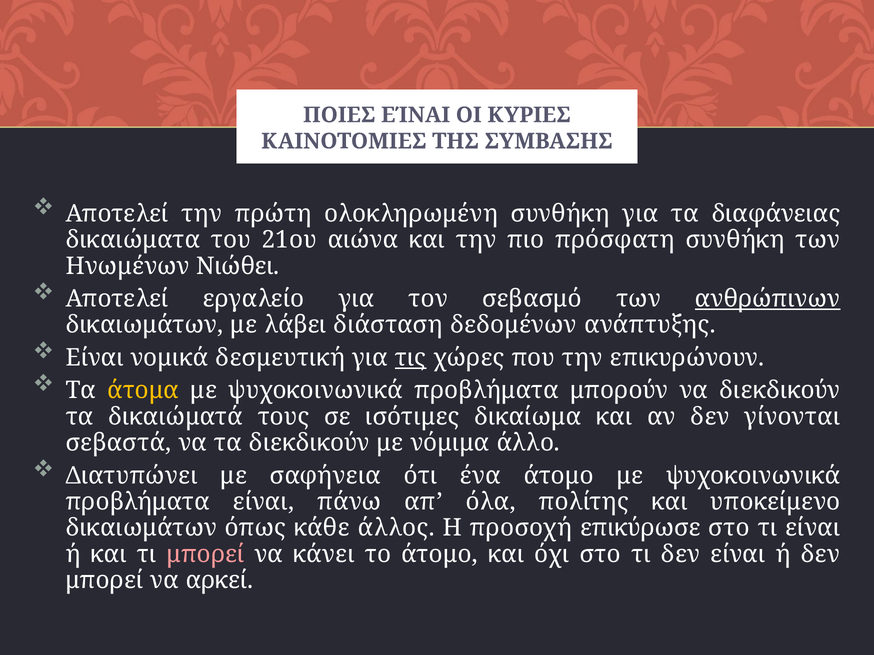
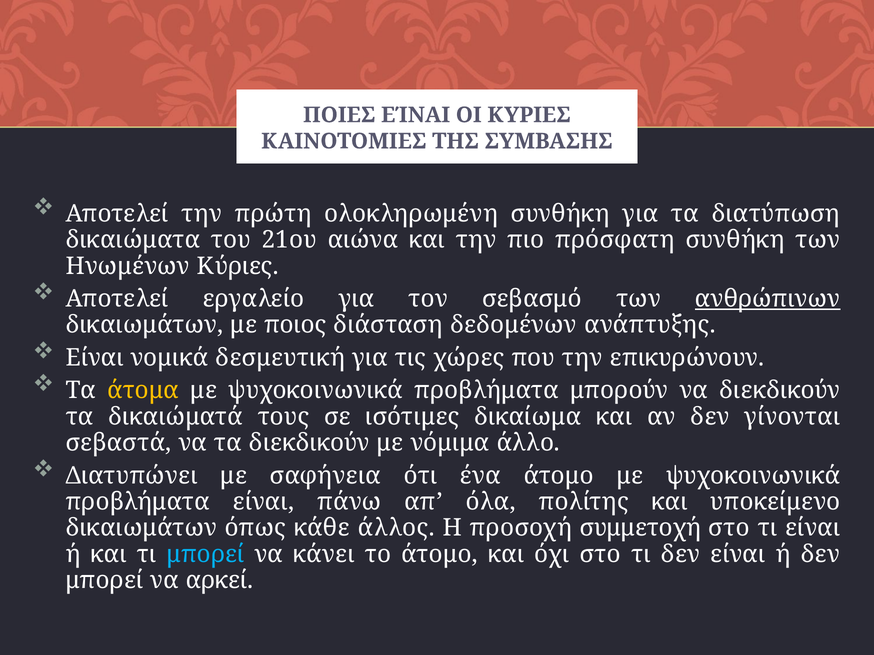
διαφάνειας: διαφάνειας -> διατύπωση
Νιώθει: Νιώθει -> Κύριες
λάβει: λάβει -> ποιος
τις underline: present -> none
επικύρωσε: επικύρωσε -> συμμετοχή
μπορεί at (205, 555) colour: pink -> light blue
